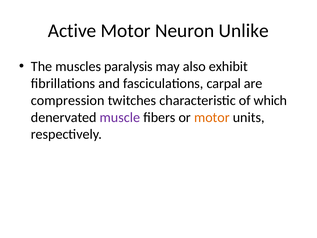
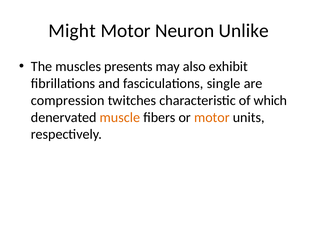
Active: Active -> Might
paralysis: paralysis -> presents
carpal: carpal -> single
muscle colour: purple -> orange
